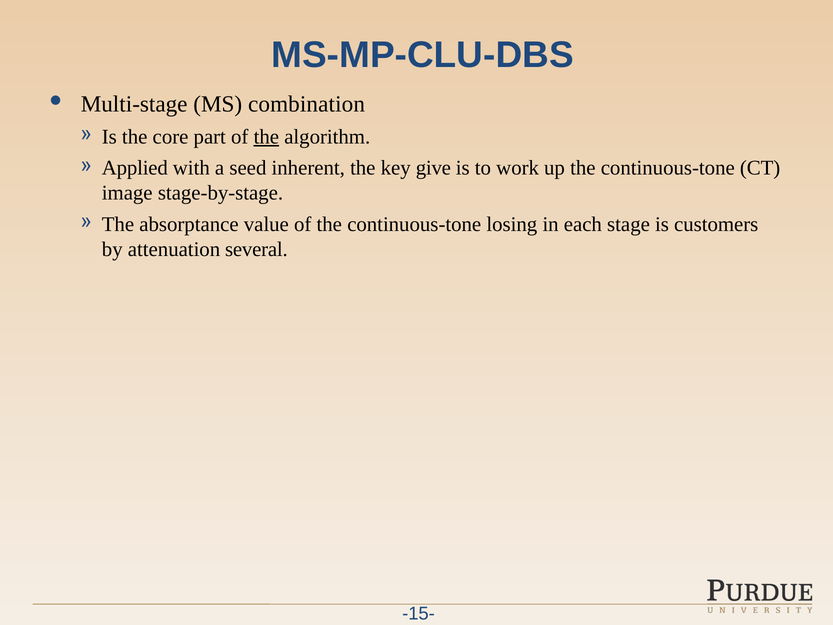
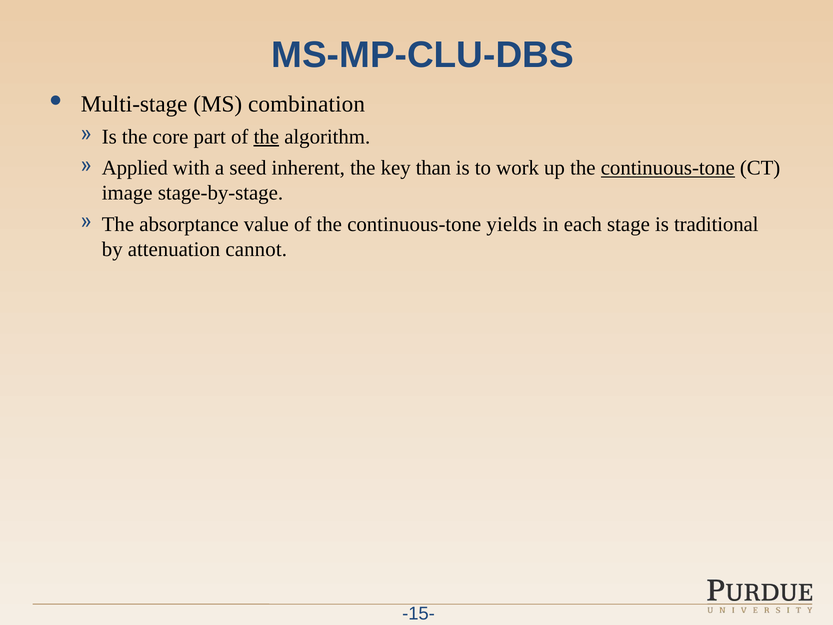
give: give -> than
continuous-tone at (668, 168) underline: none -> present
losing: losing -> yields
customers: customers -> traditional
several: several -> cannot
